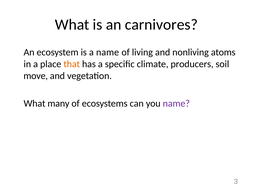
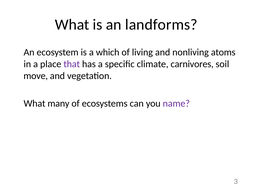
carnivores: carnivores -> landforms
a name: name -> which
that colour: orange -> purple
producers: producers -> carnivores
